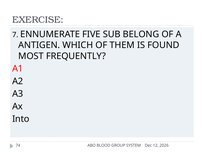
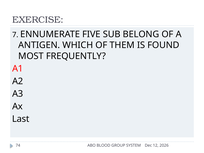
Into: Into -> Last
